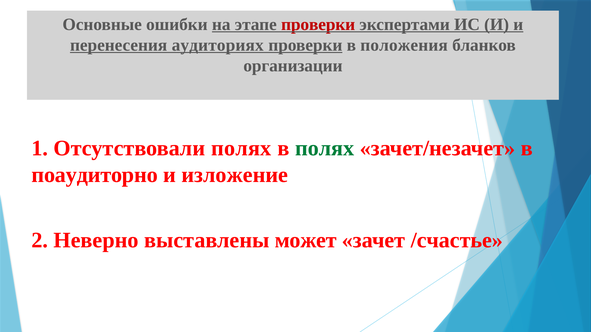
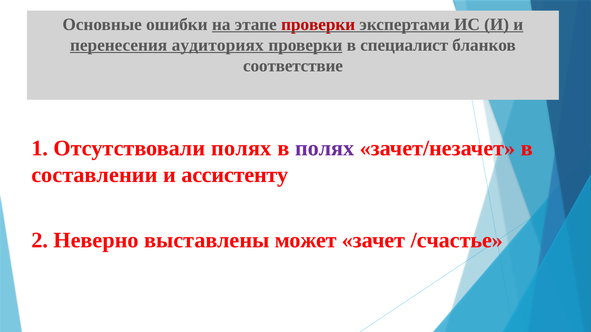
положения: положения -> специалист
организации: организации -> соответствие
полях at (325, 148) colour: green -> purple
поаудиторно: поаудиторно -> составлении
изложение: изложение -> ассистенту
